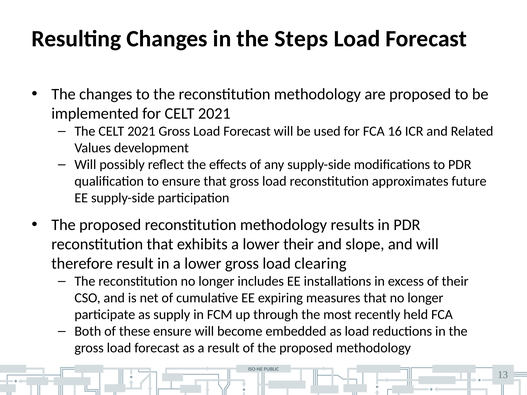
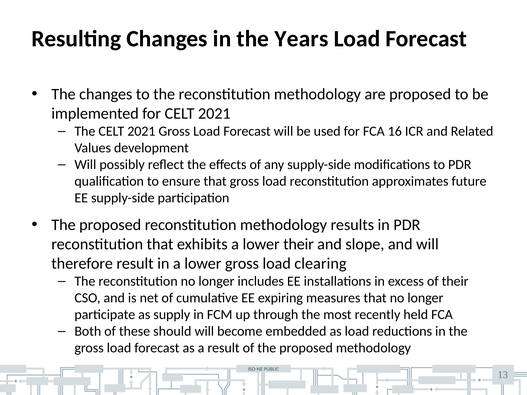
Steps: Steps -> Years
these ensure: ensure -> should
